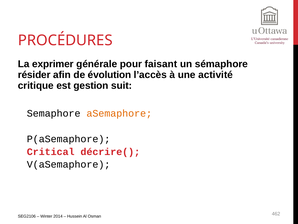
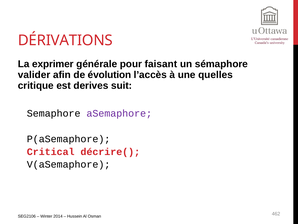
PROCÉDURES: PROCÉDURES -> DÉRIVATIONS
résider: résider -> valider
activité: activité -> quelles
gestion: gestion -> derives
aSemaphore colour: orange -> purple
